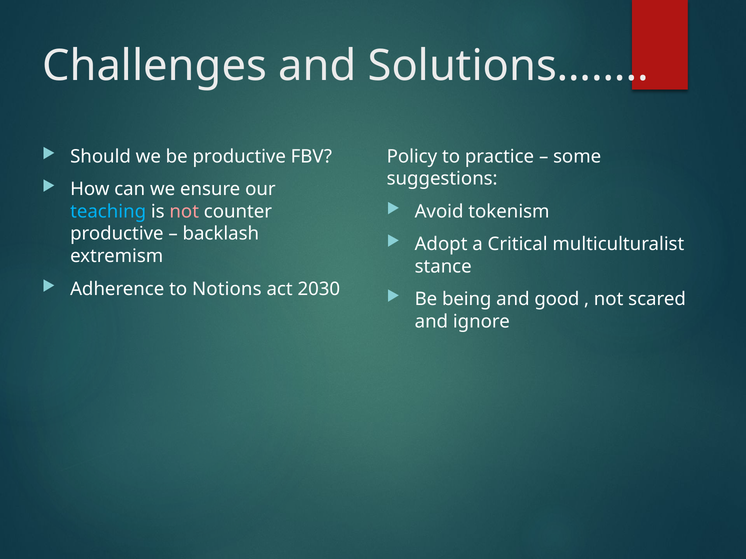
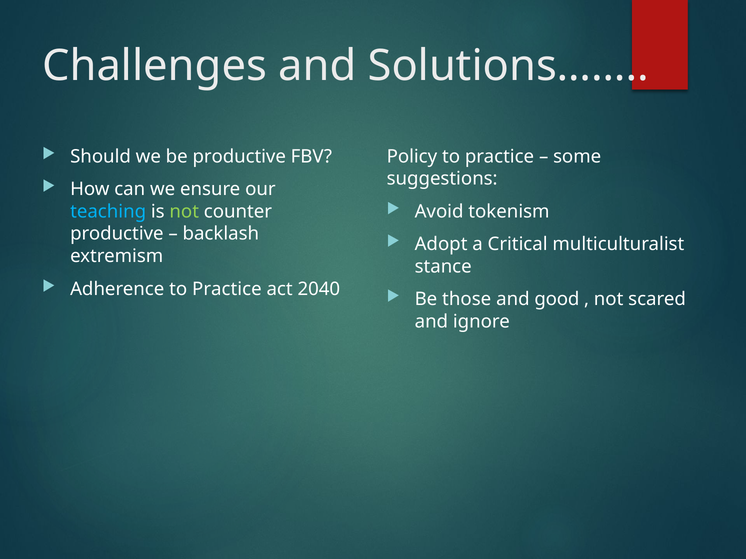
not at (184, 212) colour: pink -> light green
Adherence to Notions: Notions -> Practice
2030: 2030 -> 2040
being: being -> those
